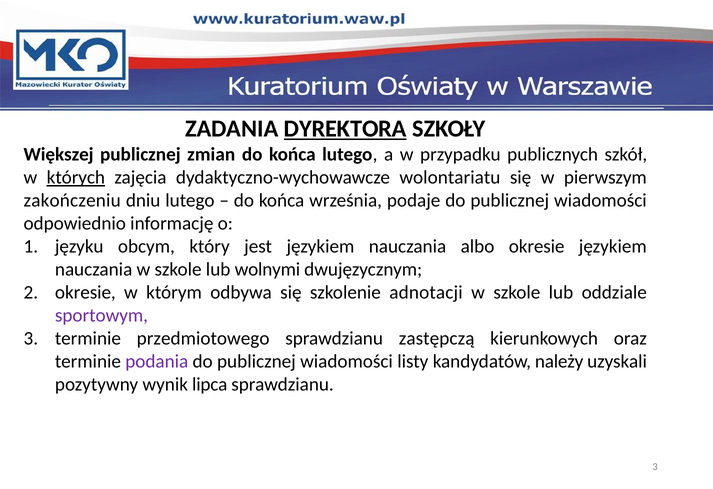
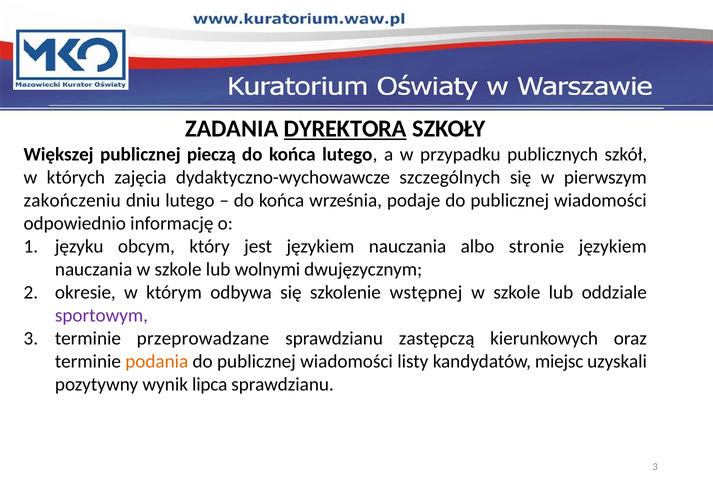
zmian: zmian -> pieczą
których underline: present -> none
wolontariatu: wolontariatu -> szczególnych
albo okresie: okresie -> stronie
adnotacji: adnotacji -> wstępnej
przedmiotowego: przedmiotowego -> przeprowadzane
podania colour: purple -> orange
należy: należy -> miejsc
